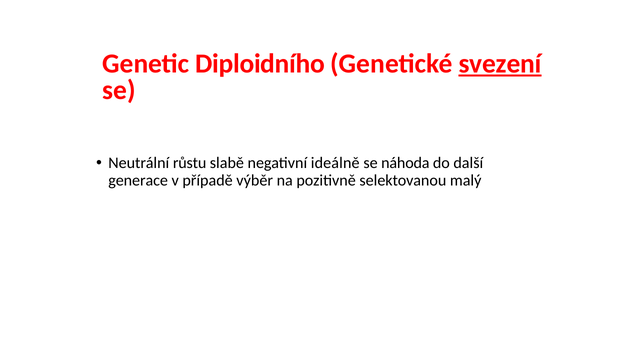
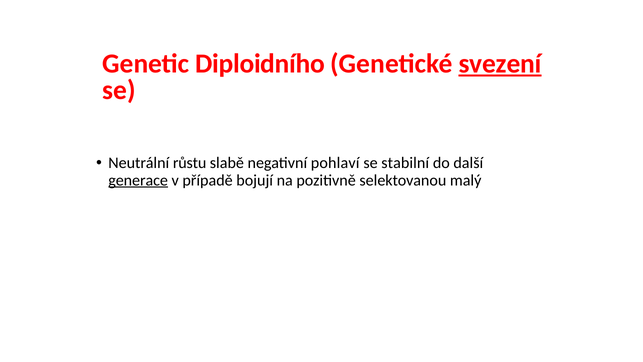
ideálně: ideálně -> pohlaví
náhoda: náhoda -> stabilní
generace underline: none -> present
výběr: výběr -> bojují
